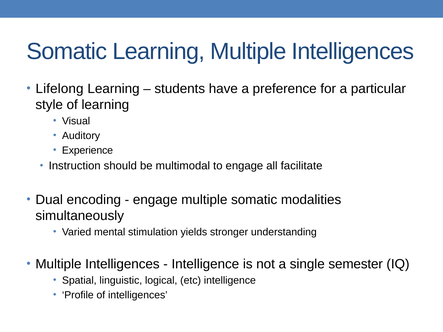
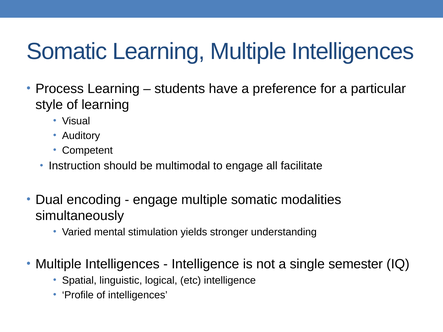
Lifelong: Lifelong -> Process
Experience: Experience -> Competent
